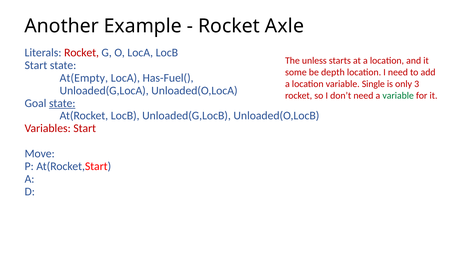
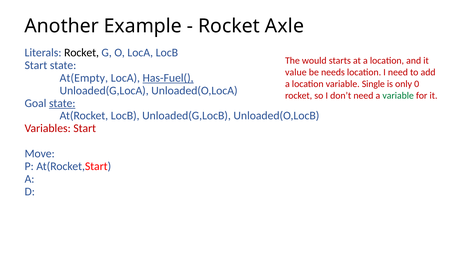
Rocket at (82, 53) colour: red -> black
unless: unless -> would
some: some -> value
depth: depth -> needs
Has-Fuel( underline: none -> present
3: 3 -> 0
